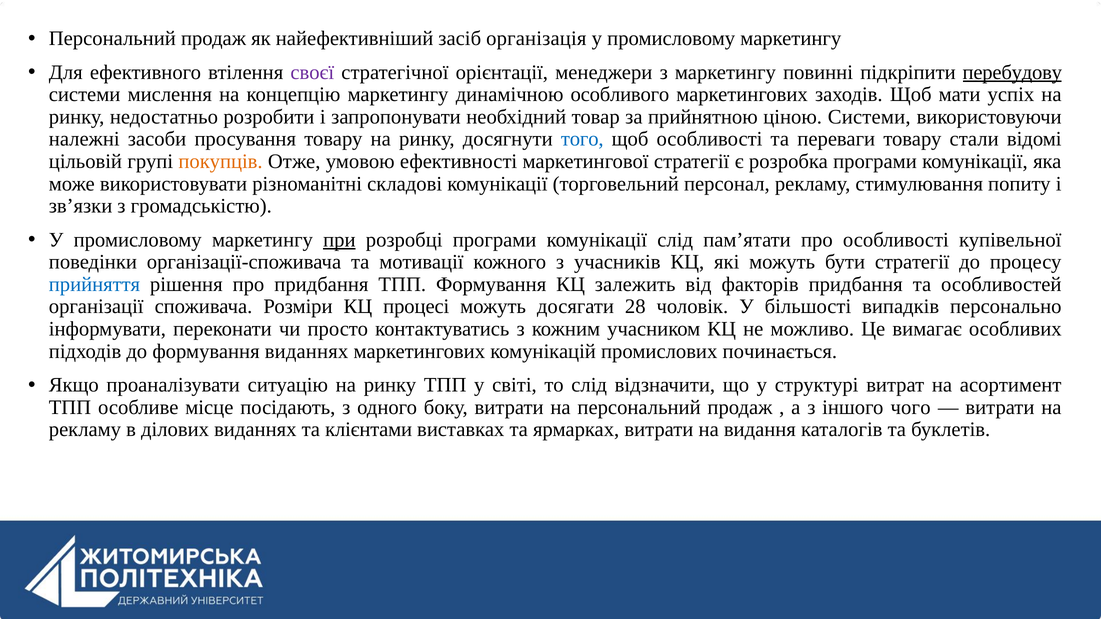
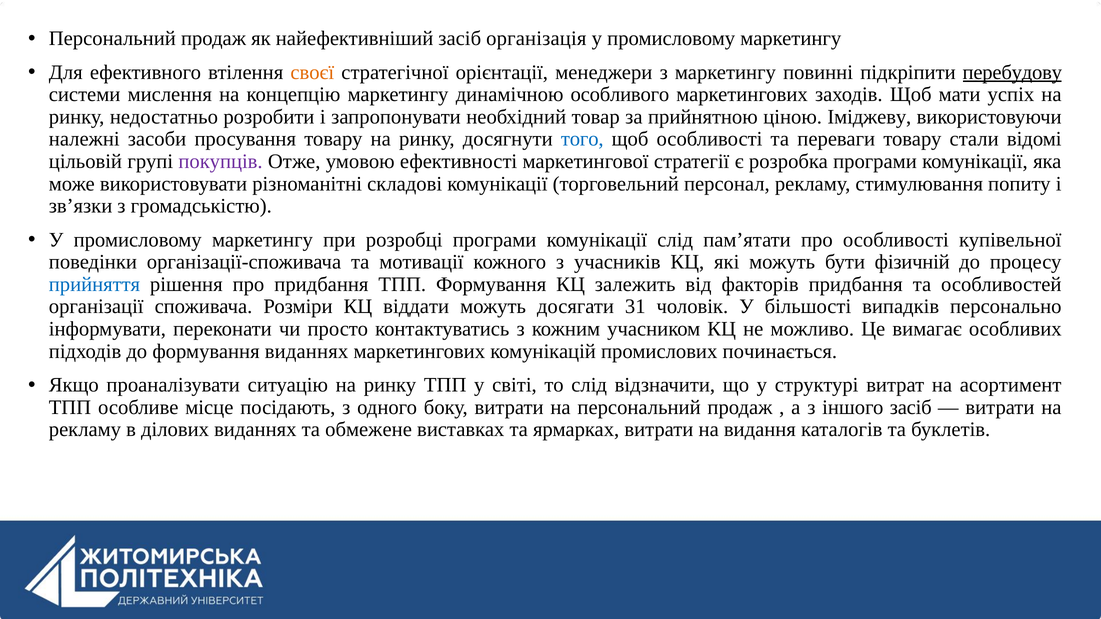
своєї colour: purple -> orange
ціною Системи: Системи -> Іміджеву
покупців colour: orange -> purple
при underline: present -> none
бути стратегії: стратегії -> фізичній
процесі: процесі -> віддати
28: 28 -> 31
іншого чого: чого -> засіб
клієнтами: клієнтами -> обмежене
